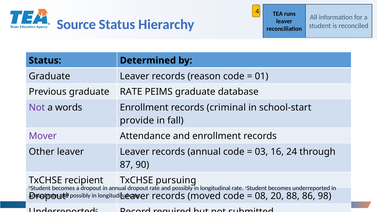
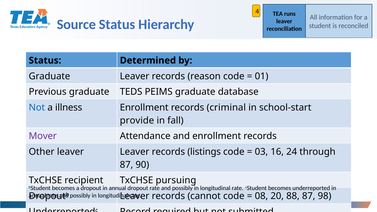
graduate RATE: RATE -> TEDS
Not at (37, 108) colour: purple -> blue
words: words -> illness
records annual: annual -> listings
moved: moved -> cannot
88 86: 86 -> 87
